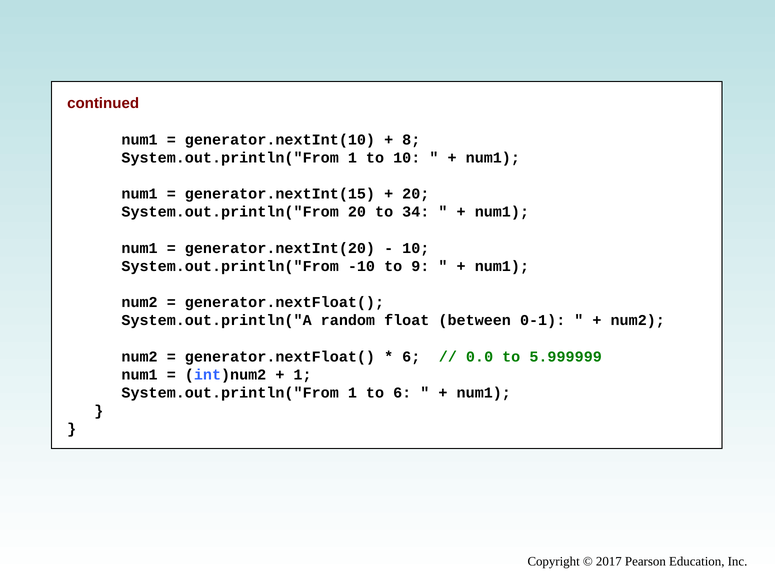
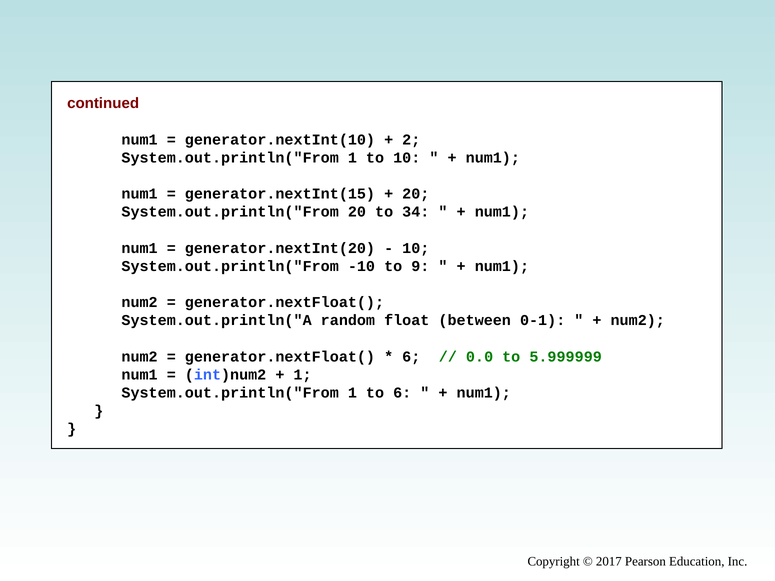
8: 8 -> 2
